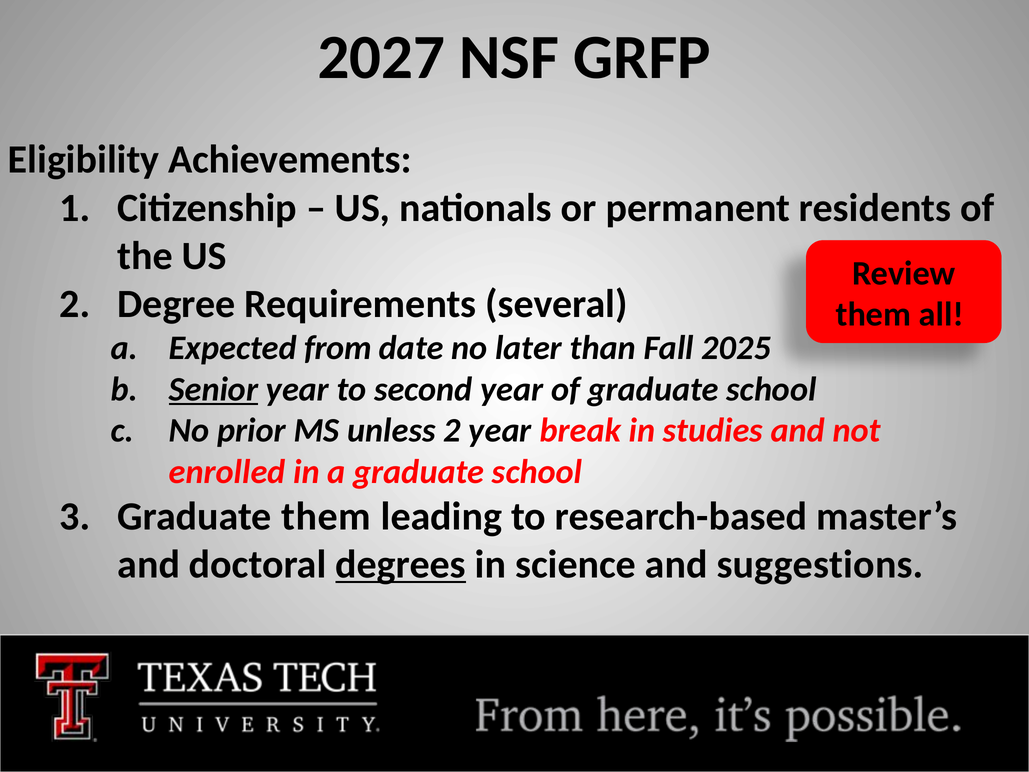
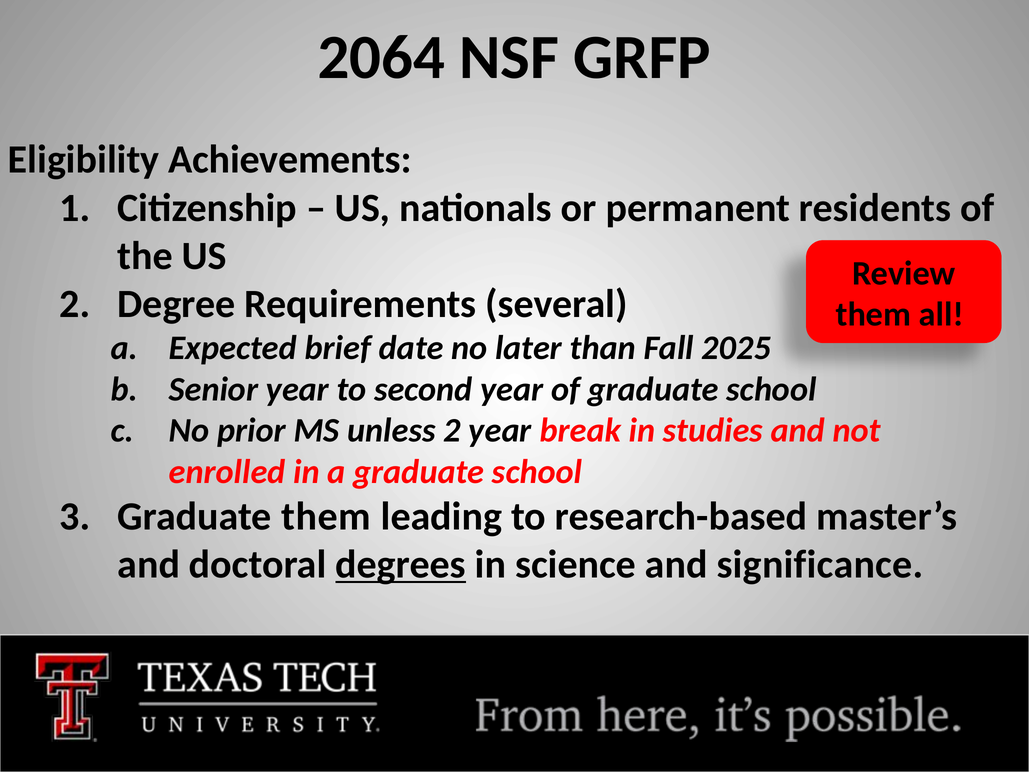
2027: 2027 -> 2064
from: from -> brief
Senior underline: present -> none
suggestions: suggestions -> significance
